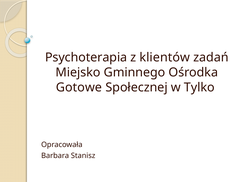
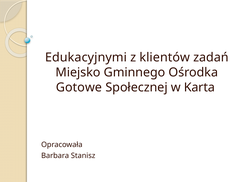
Psychoterapia: Psychoterapia -> Edukacyjnymi
Tylko: Tylko -> Karta
